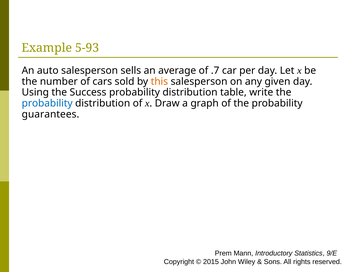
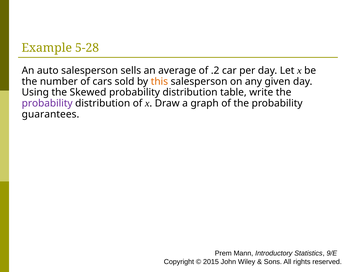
5-93: 5-93 -> 5-28
.7: .7 -> .2
Success: Success -> Skewed
probability at (47, 103) colour: blue -> purple
